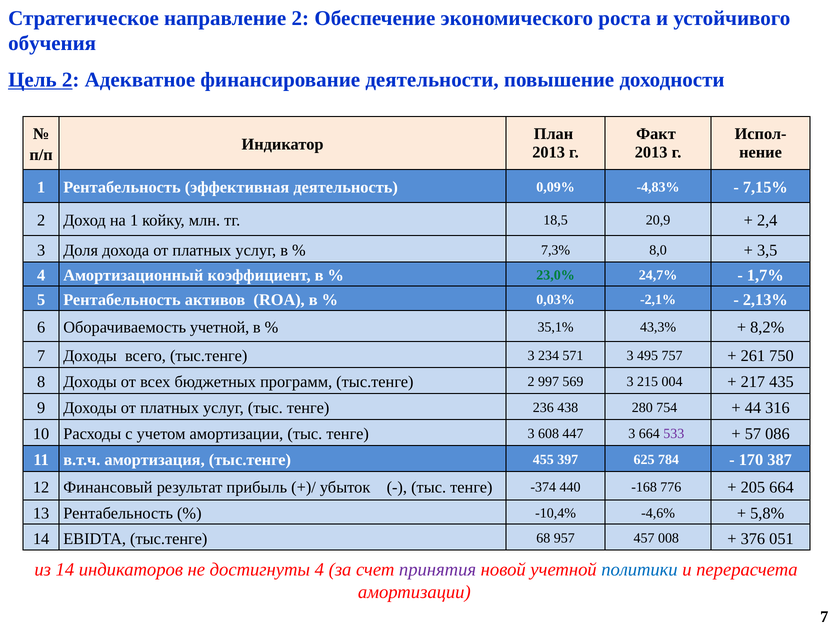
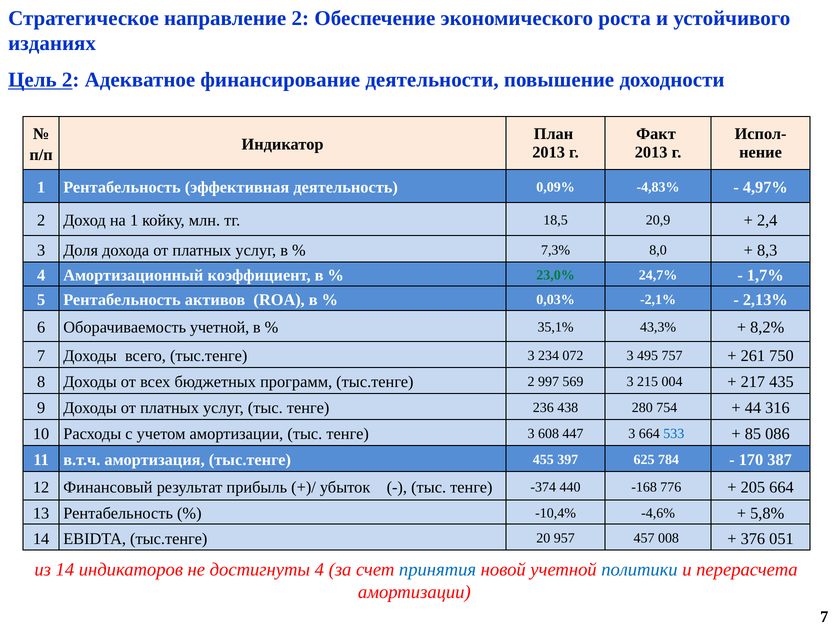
обучения: обучения -> изданиях
7,15%: 7,15% -> 4,97%
3,5: 3,5 -> 8,3
571: 571 -> 072
533 colour: purple -> blue
57: 57 -> 85
68: 68 -> 20
принятия colour: purple -> blue
